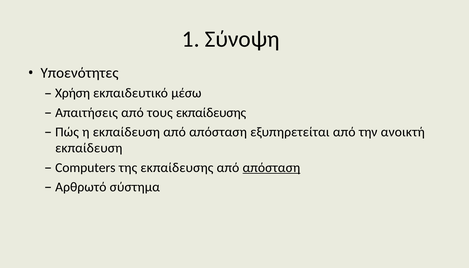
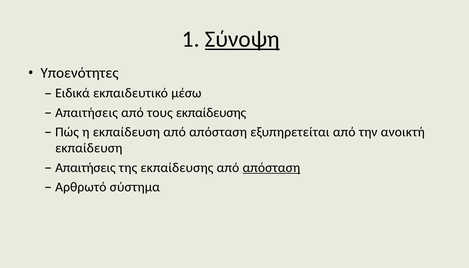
Σύνοψη underline: none -> present
Χρήση: Χρήση -> Ειδικά
Computers at (85, 168): Computers -> Απαιτήσεις
